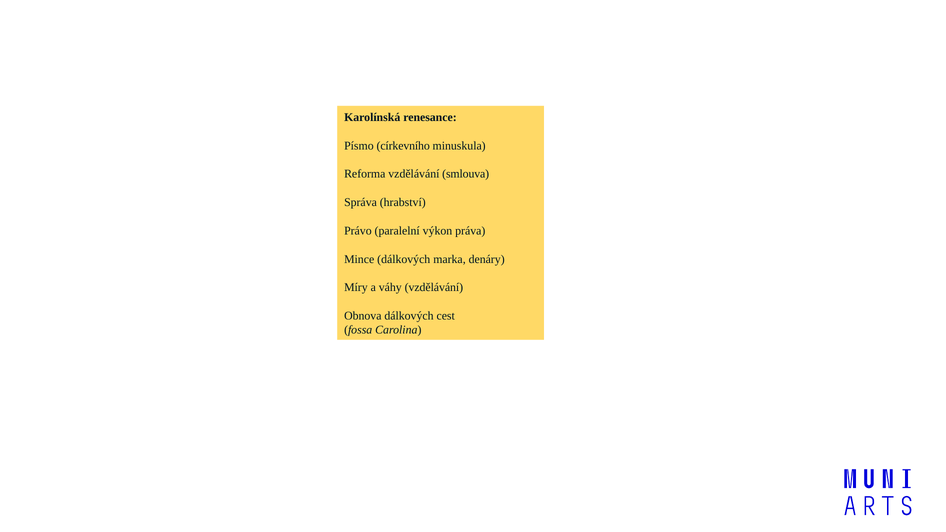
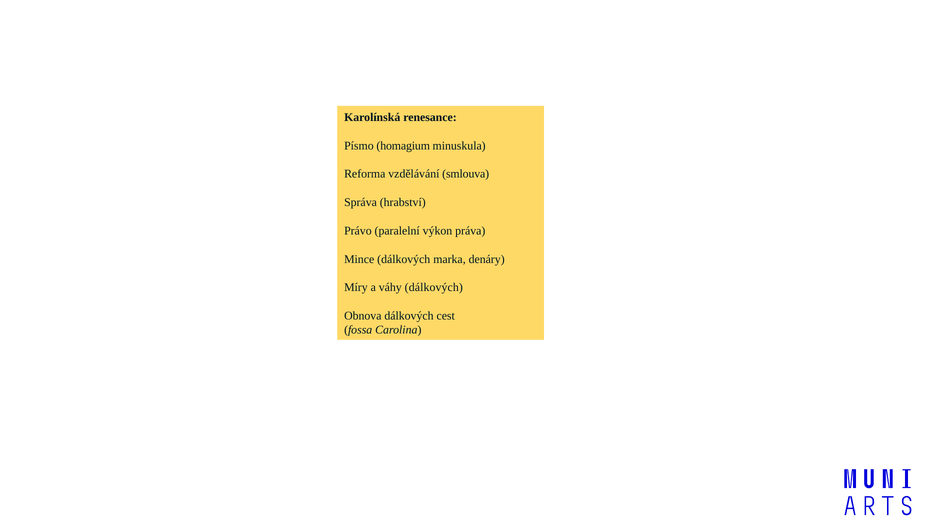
církevního: církevního -> homagium
váhy vzdělávání: vzdělávání -> dálkových
